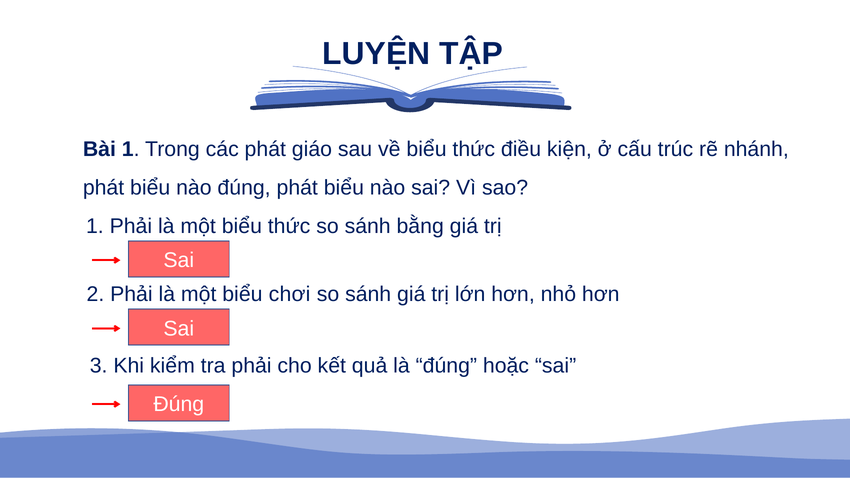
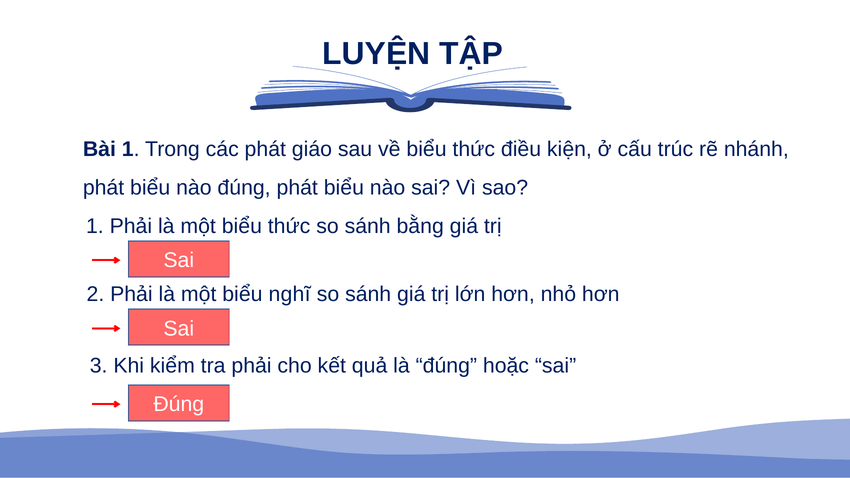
chơi: chơi -> nghĩ
